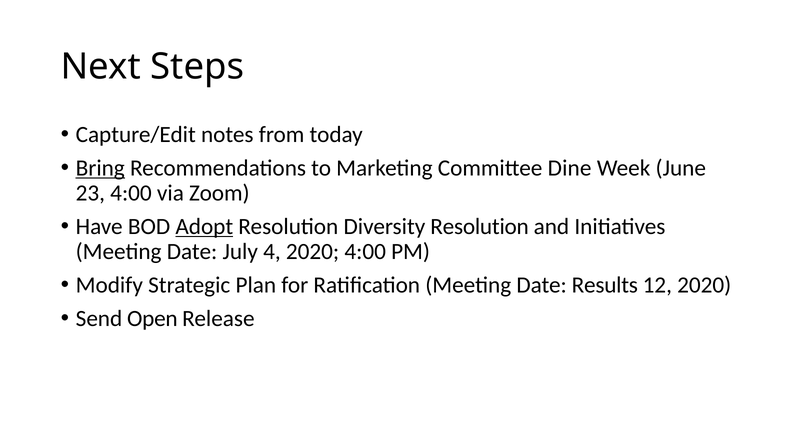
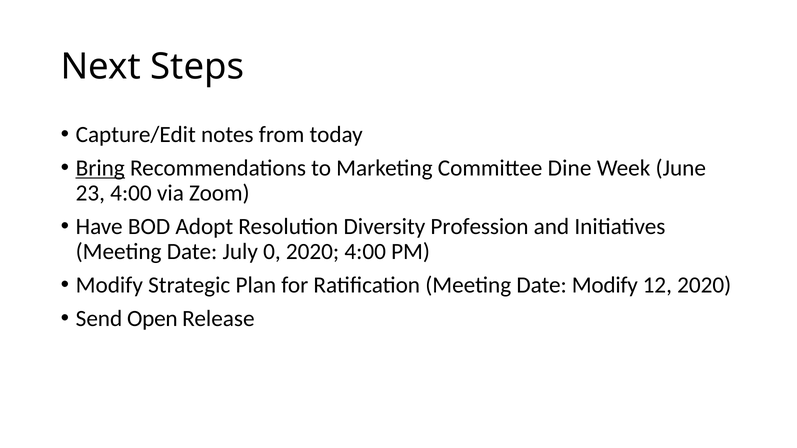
Adopt underline: present -> none
Diversity Resolution: Resolution -> Profession
4: 4 -> 0
Date Results: Results -> Modify
